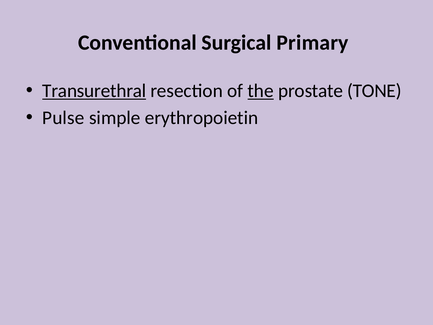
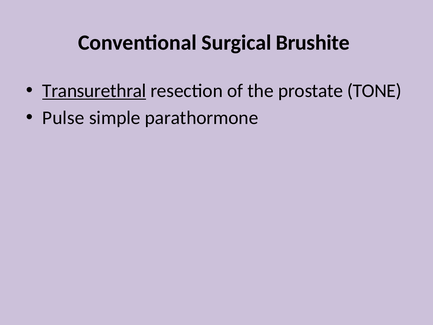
Primary: Primary -> Brushite
the underline: present -> none
erythropoietin: erythropoietin -> parathormone
